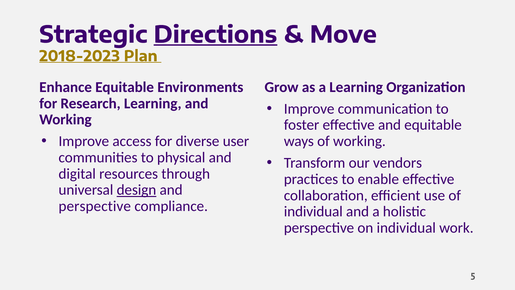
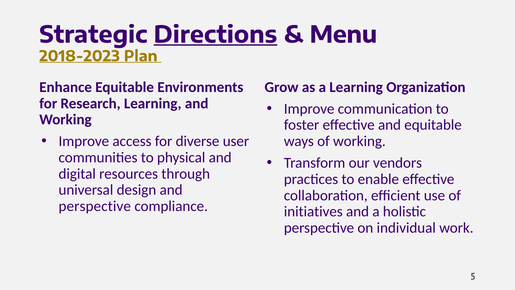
Move: Move -> Menu
design underline: present -> none
individual at (313, 211): individual -> initiatives
